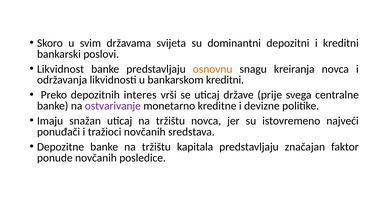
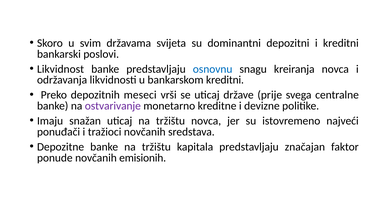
osnovnu colour: orange -> blue
interes: interes -> meseci
posledice: posledice -> emisionih
